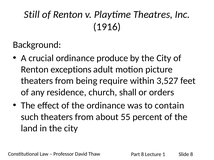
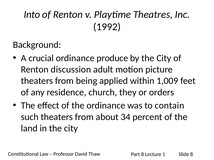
Still: Still -> Into
1916: 1916 -> 1992
exceptions: exceptions -> discussion
require: require -> applied
3,527: 3,527 -> 1,009
shall: shall -> they
55: 55 -> 34
